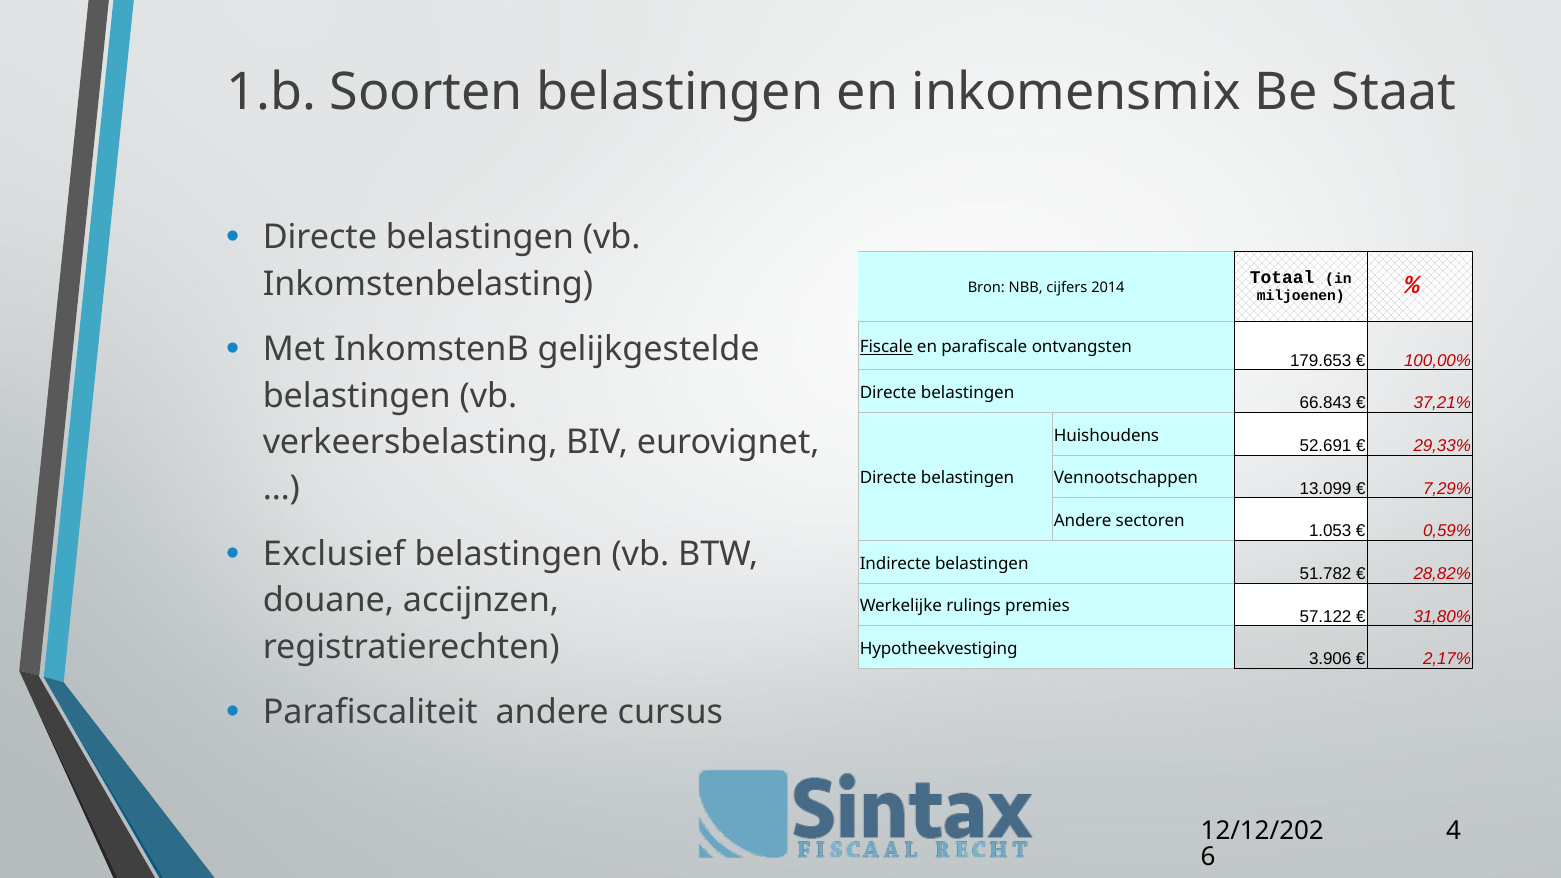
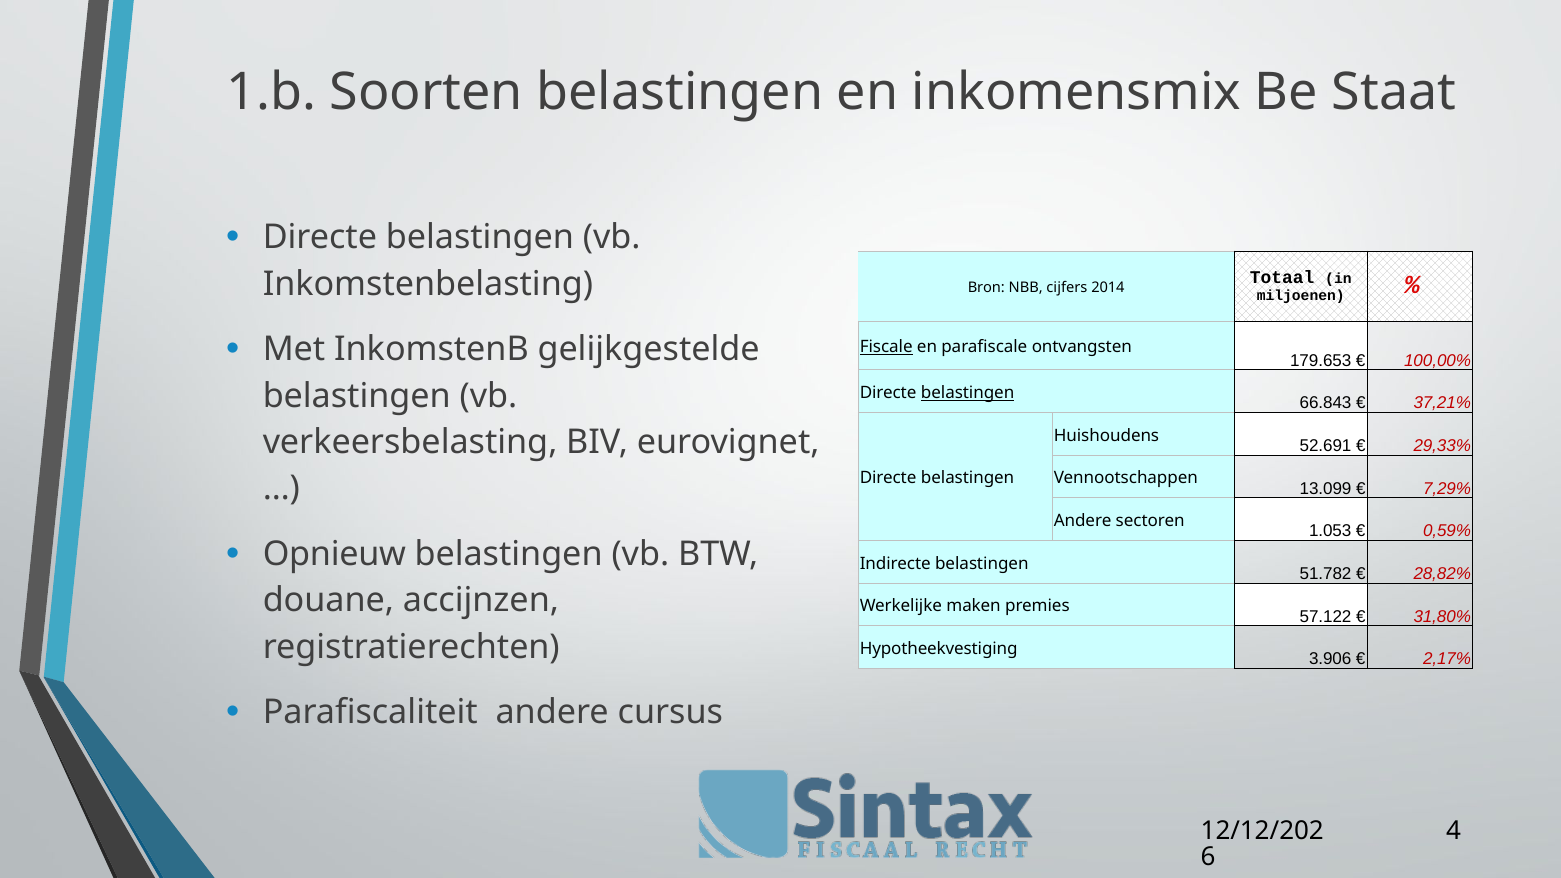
belastingen at (968, 393) underline: none -> present
Exclusief: Exclusief -> Opnieuw
rulings: rulings -> maken
